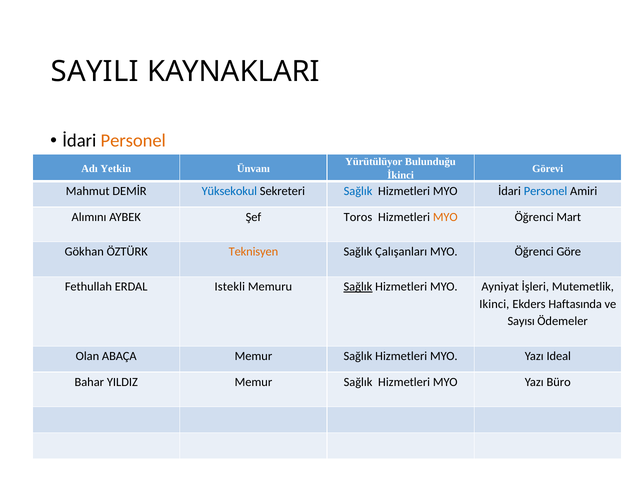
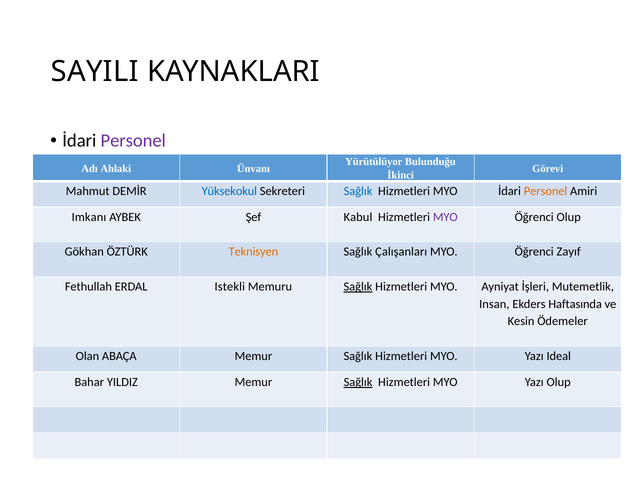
Personel at (133, 141) colour: orange -> purple
Yetkin: Yetkin -> Ahlaki
Personel at (546, 191) colour: blue -> orange
Alımını: Alımını -> Imkanı
Toros: Toros -> Kabul
MYO at (445, 217) colour: orange -> purple
Öğrenci Mart: Mart -> Olup
Göre: Göre -> Zayıf
Ikinci: Ikinci -> Insan
Sayısı: Sayısı -> Kesin
Sağlık at (358, 382) underline: none -> present
Yazı Büro: Büro -> Olup
